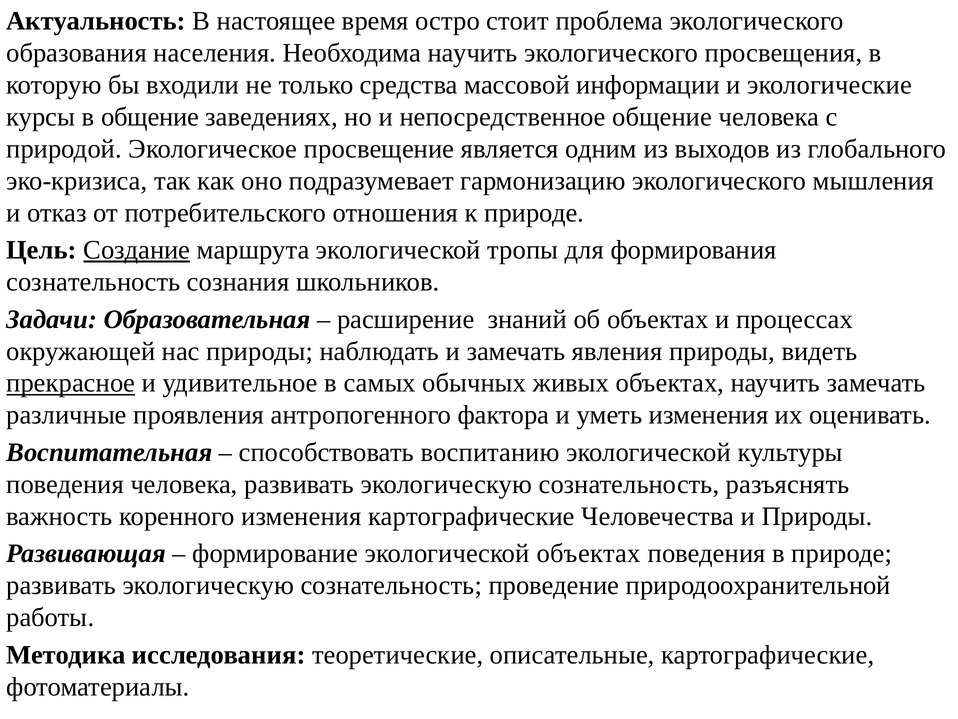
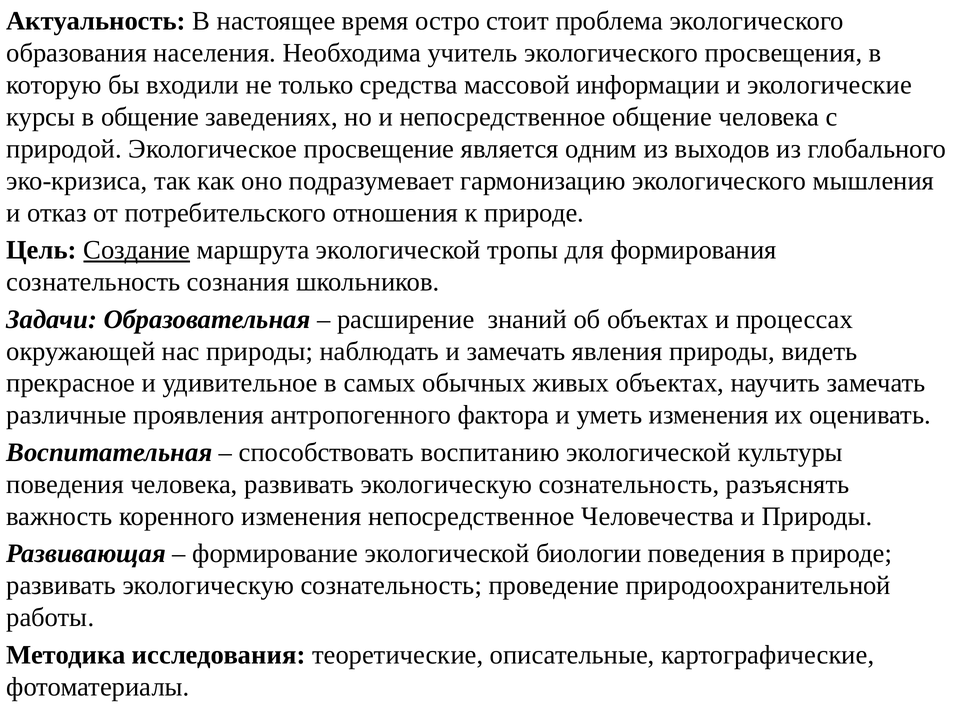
Необходима научить: научить -> учитель
прекрасное underline: present -> none
изменения картографические: картографические -> непосредственное
экологической объектах: объектах -> биологии
